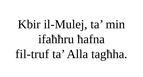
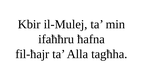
fil-truf: fil-truf -> fil-ħajr
